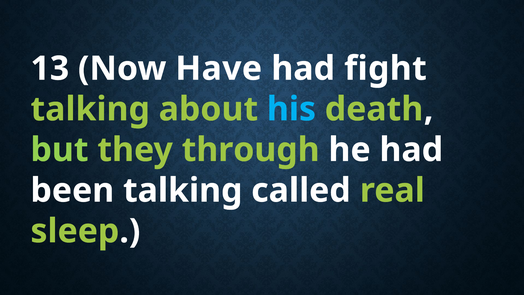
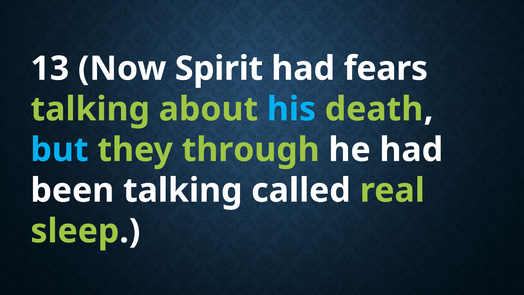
Have: Have -> Spirit
fight: fight -> fears
but colour: light green -> light blue
